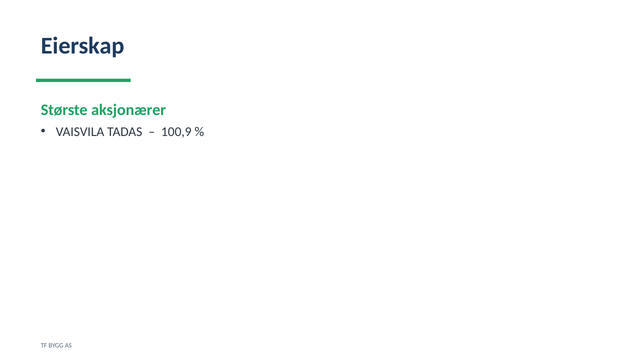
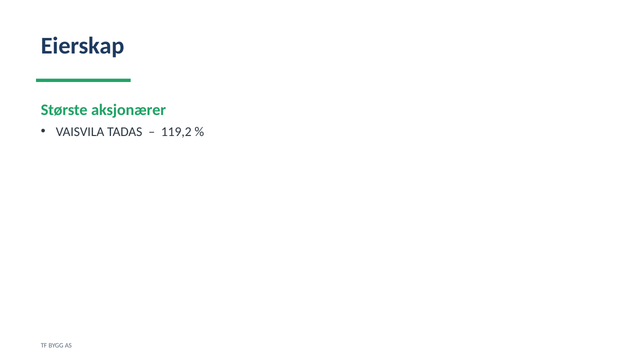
100,9: 100,9 -> 119,2
